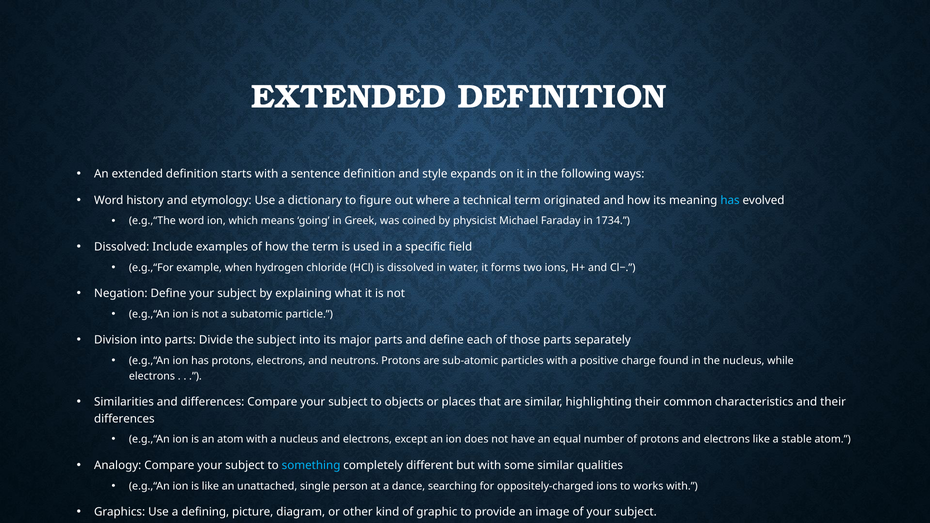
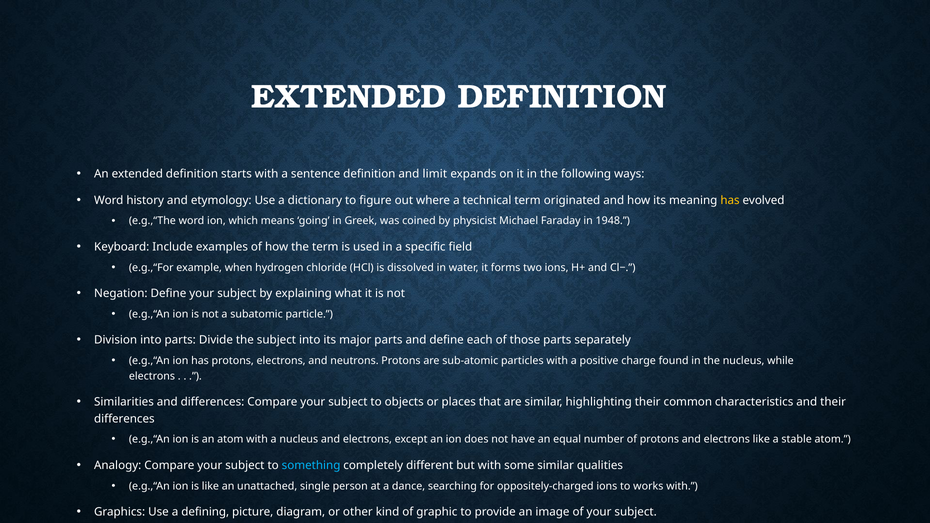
style: style -> limit
has at (730, 200) colour: light blue -> yellow
1734: 1734 -> 1948
Dissolved at (122, 247): Dissolved -> Keyboard
